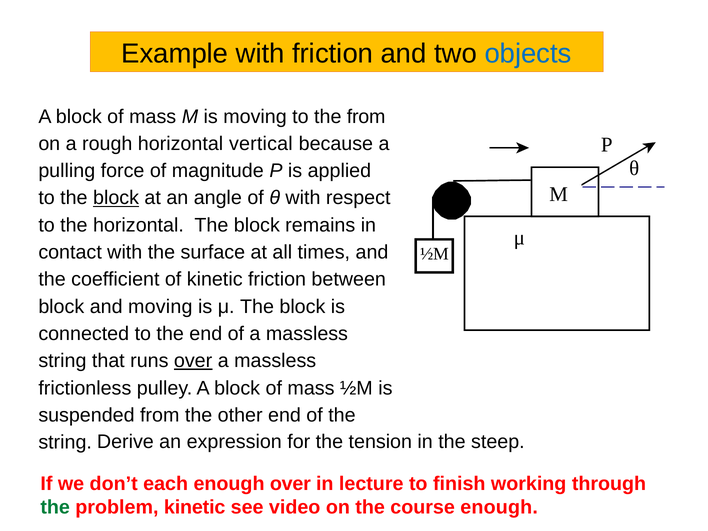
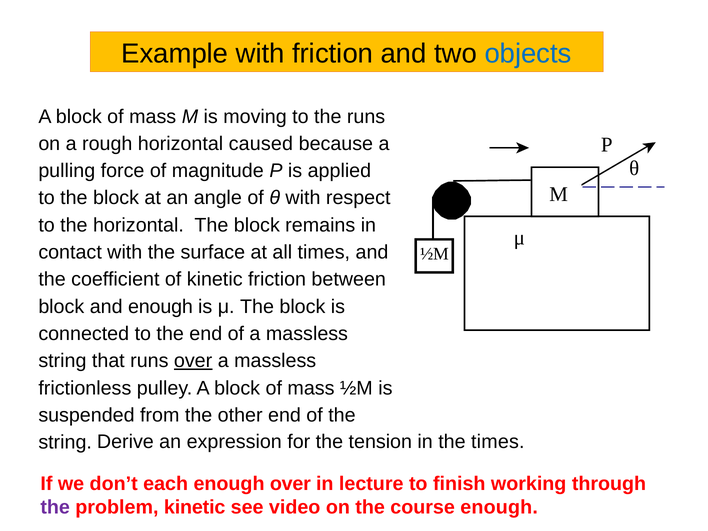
the from: from -> runs
vertical: vertical -> caused
block at (116, 198) underline: present -> none
and moving: moving -> enough
the steep: steep -> times
the at (55, 507) colour: green -> purple
